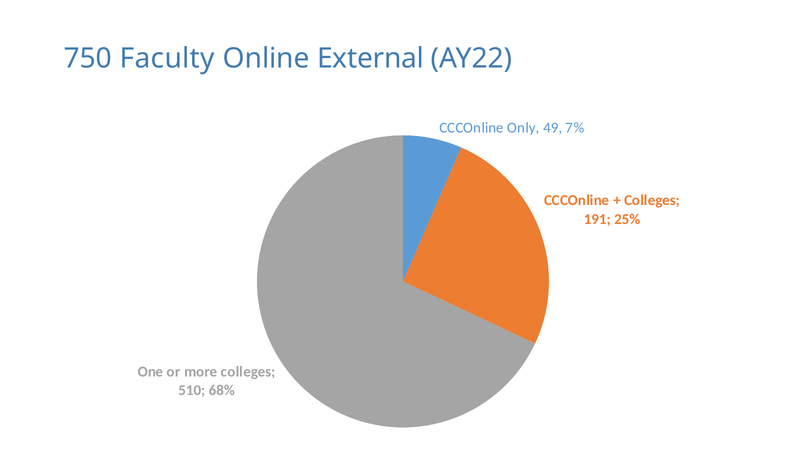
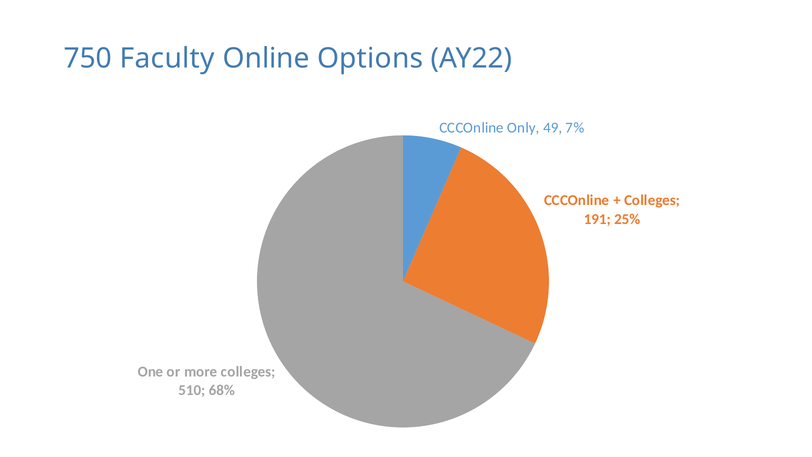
External: External -> Options
